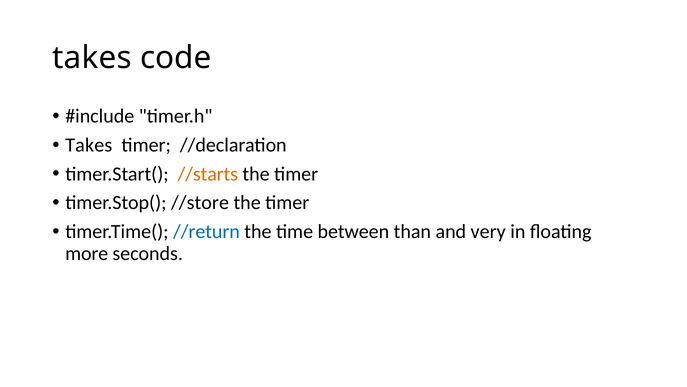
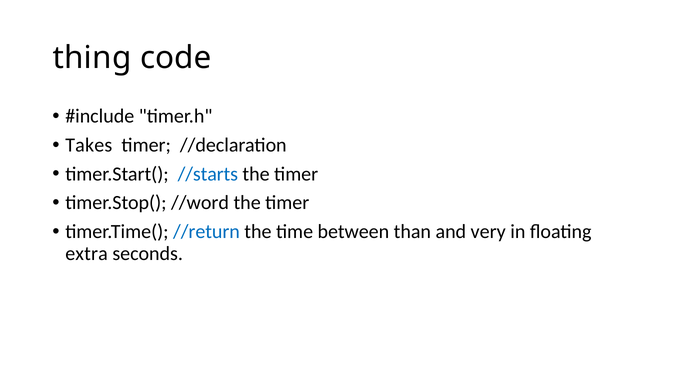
takes at (92, 58): takes -> thing
//starts colour: orange -> blue
//store: //store -> //word
more: more -> extra
